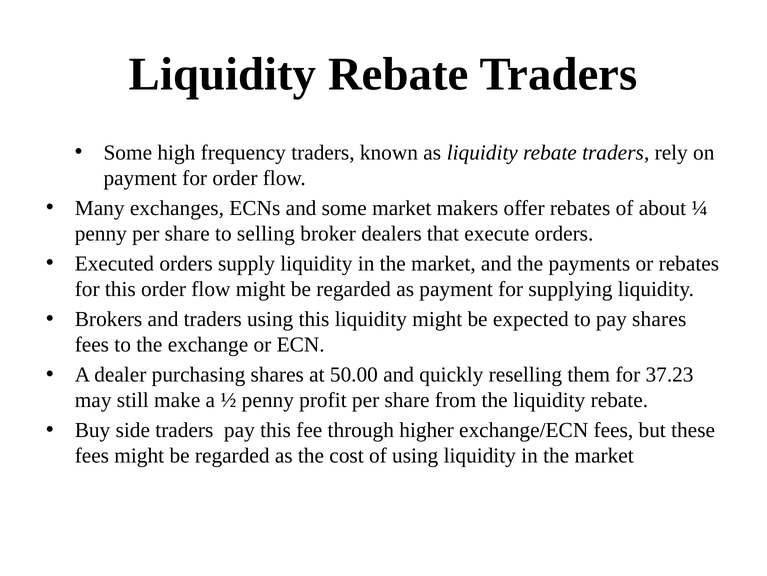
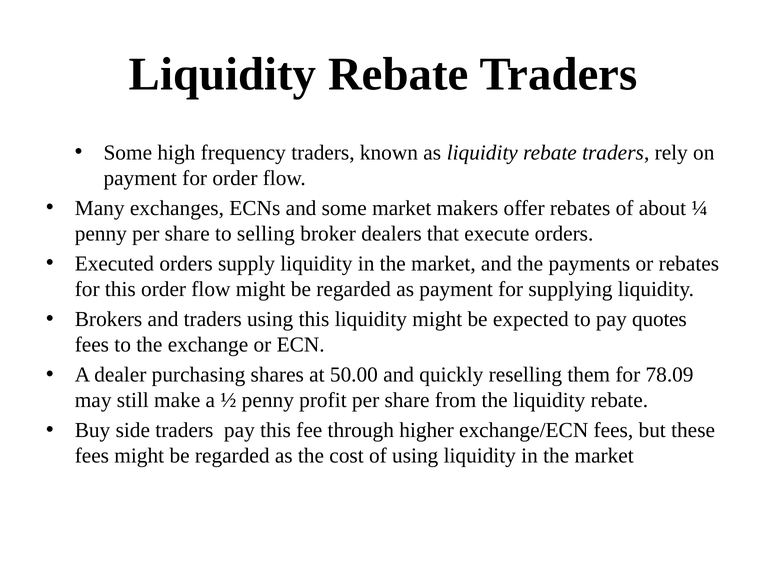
pay shares: shares -> quotes
37.23: 37.23 -> 78.09
